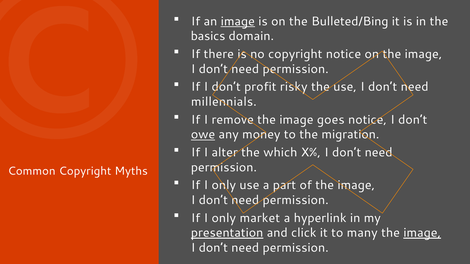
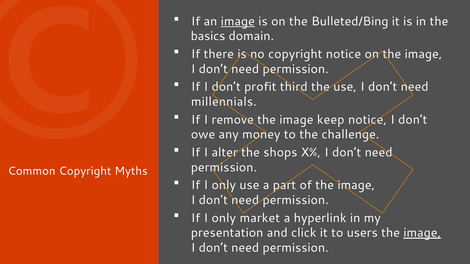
risky: risky -> third
goes: goes -> keep
owe underline: present -> none
migration: migration -> challenge
which: which -> shops
presentation underline: present -> none
many: many -> users
